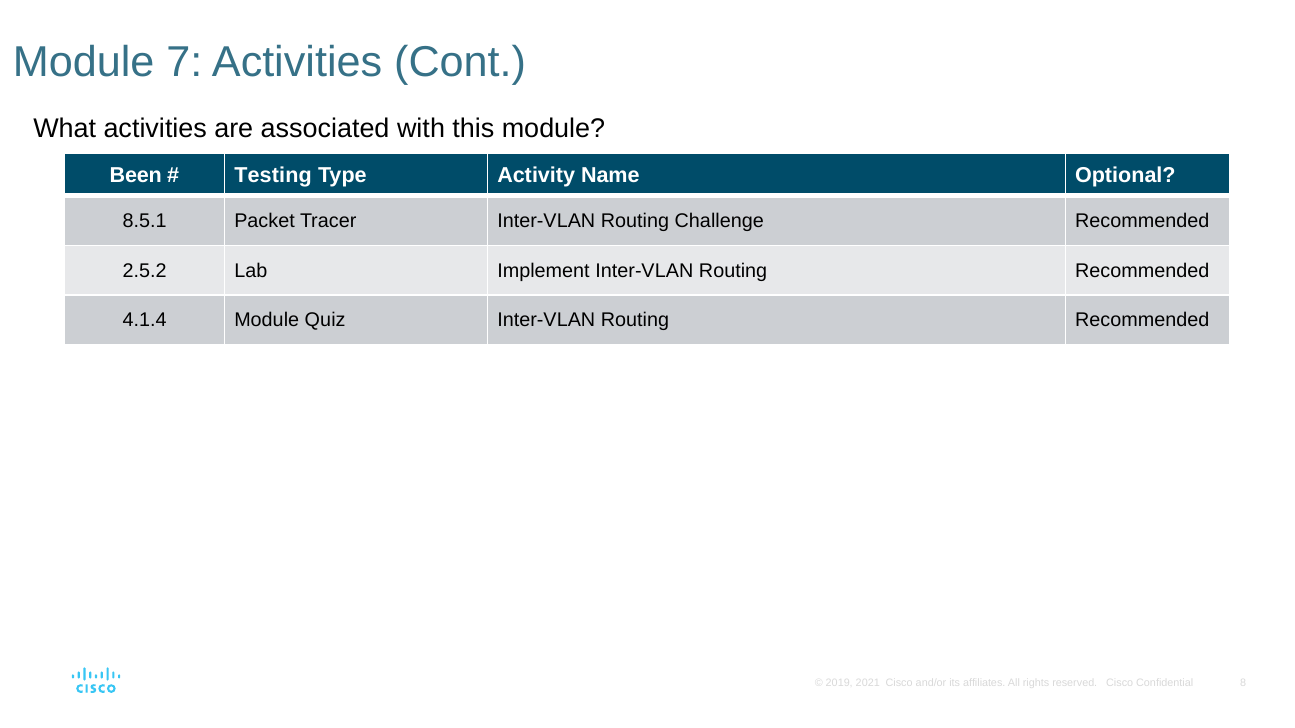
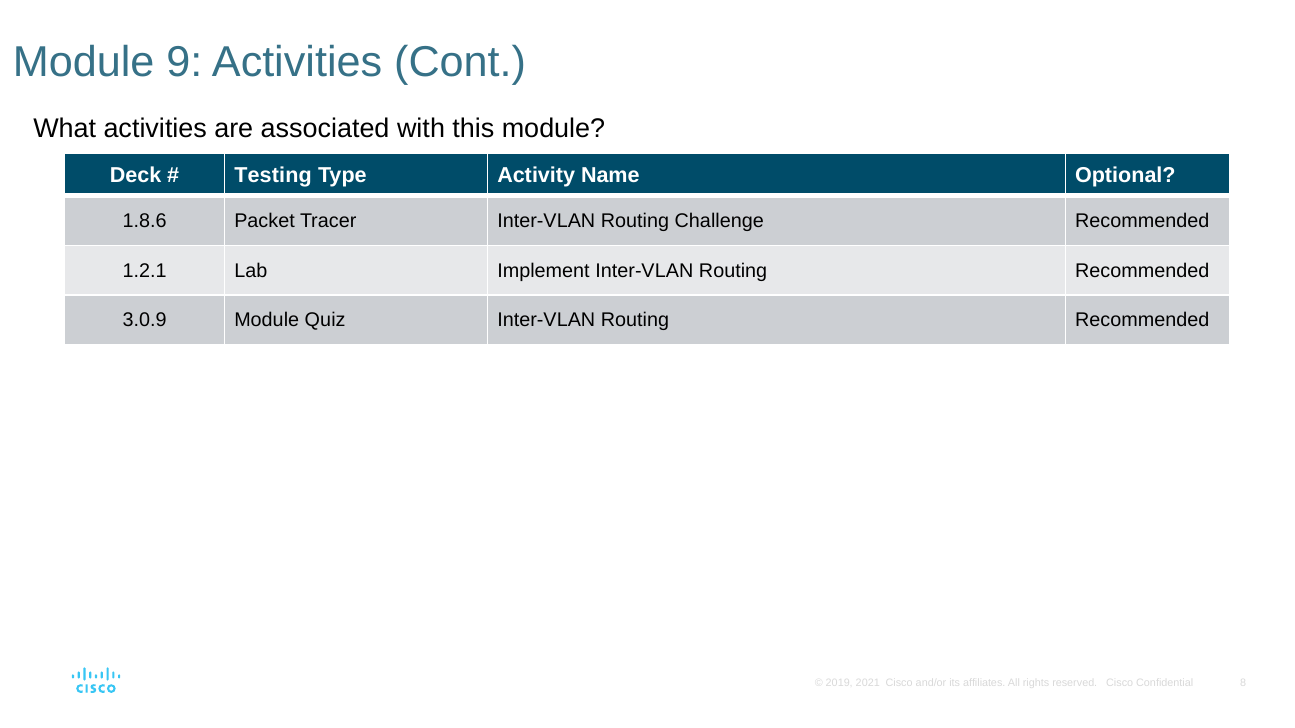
7: 7 -> 9
Been: Been -> Deck
8.5.1: 8.5.1 -> 1.8.6
2.5.2: 2.5.2 -> 1.2.1
4.1.4: 4.1.4 -> 3.0.9
